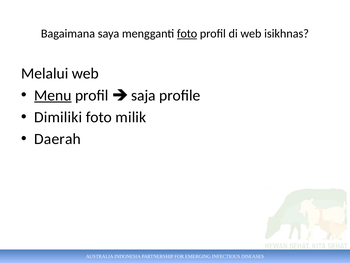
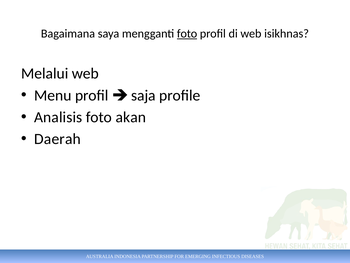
Menu underline: present -> none
Dimiliki: Dimiliki -> Analisis
milik: milik -> akan
